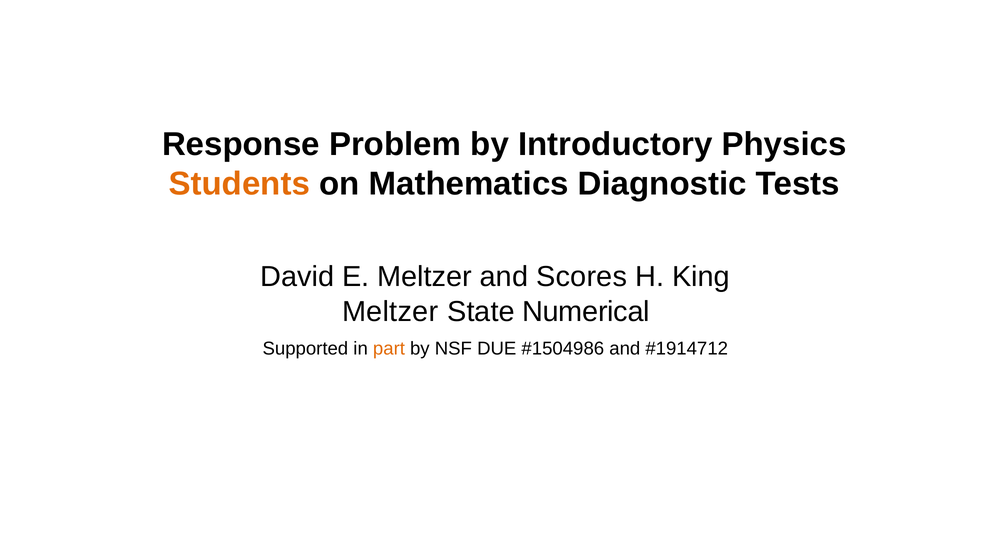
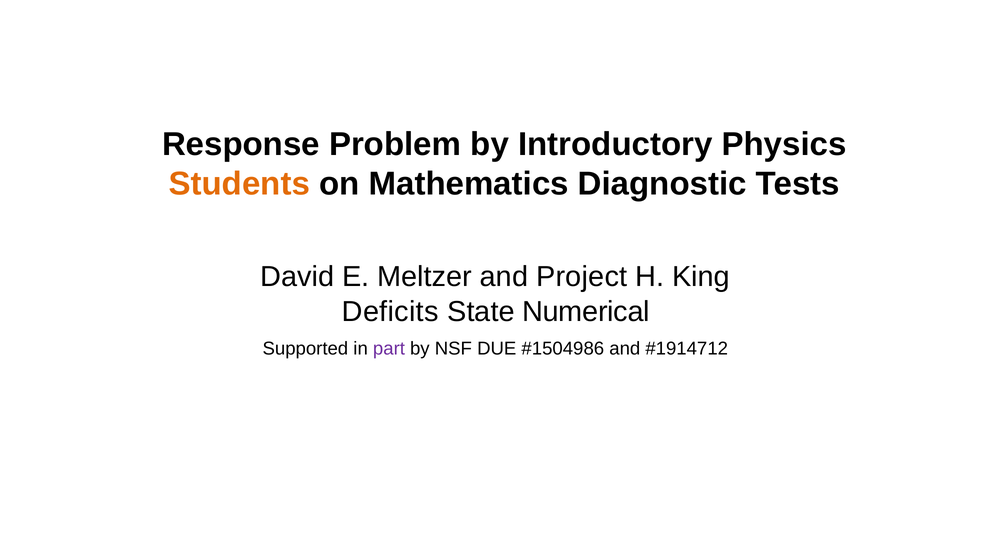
Scores: Scores -> Project
Meltzer at (390, 312): Meltzer -> Deficits
part colour: orange -> purple
